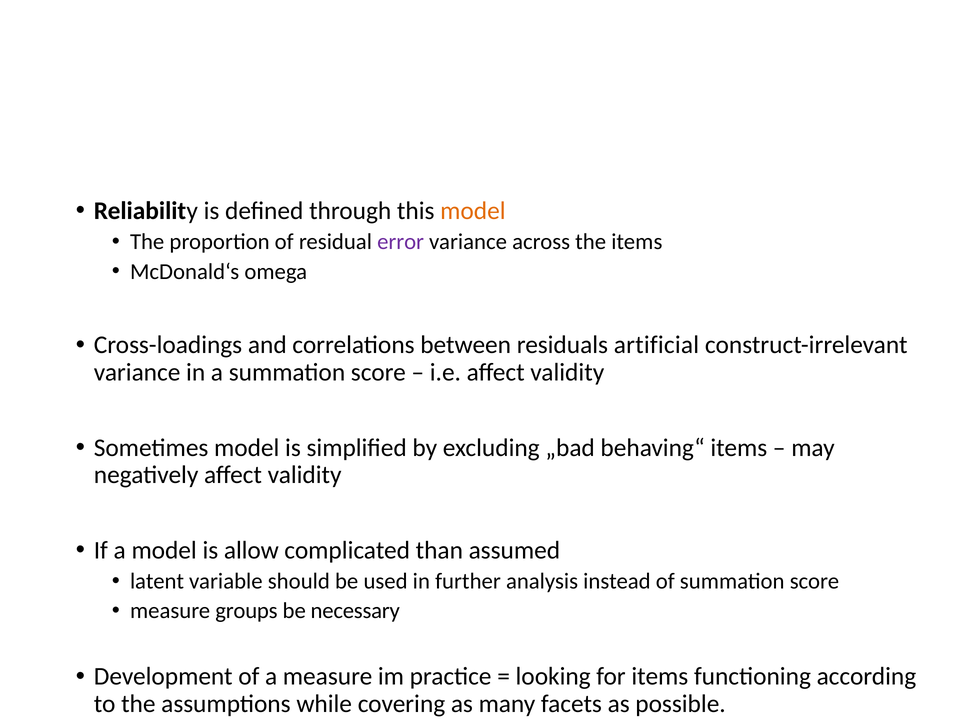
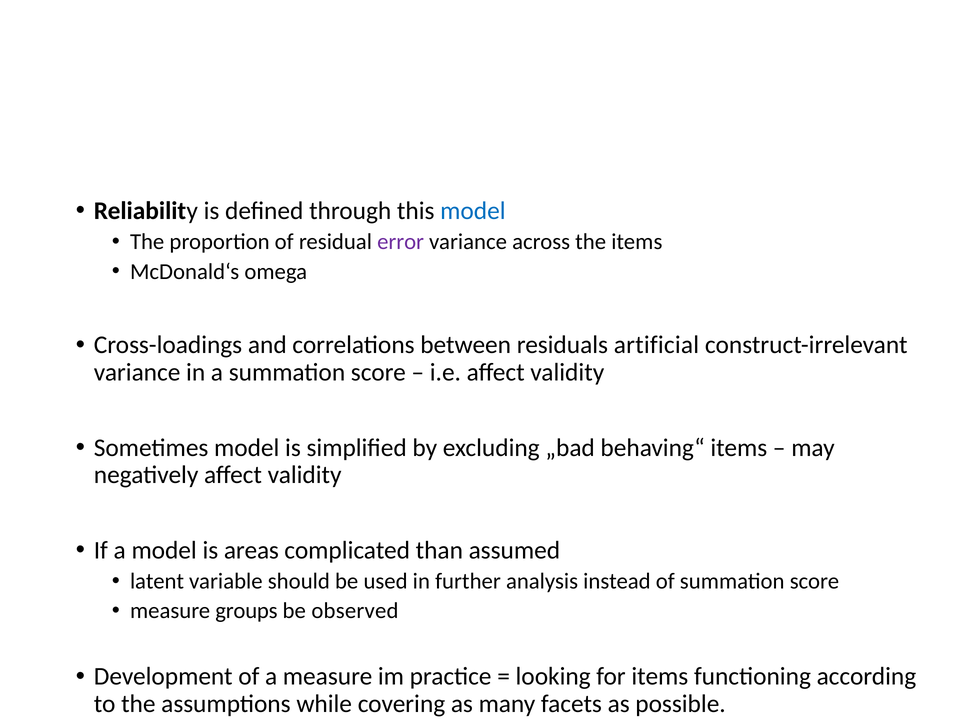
model at (473, 211) colour: orange -> blue
allow: allow -> areas
necessary: necessary -> observed
